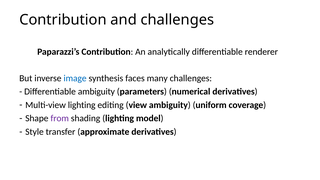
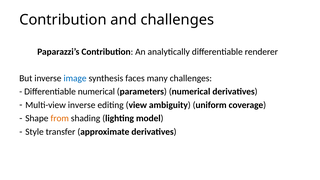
Differentiable ambiguity: ambiguity -> numerical
Multi-view lighting: lighting -> inverse
from colour: purple -> orange
